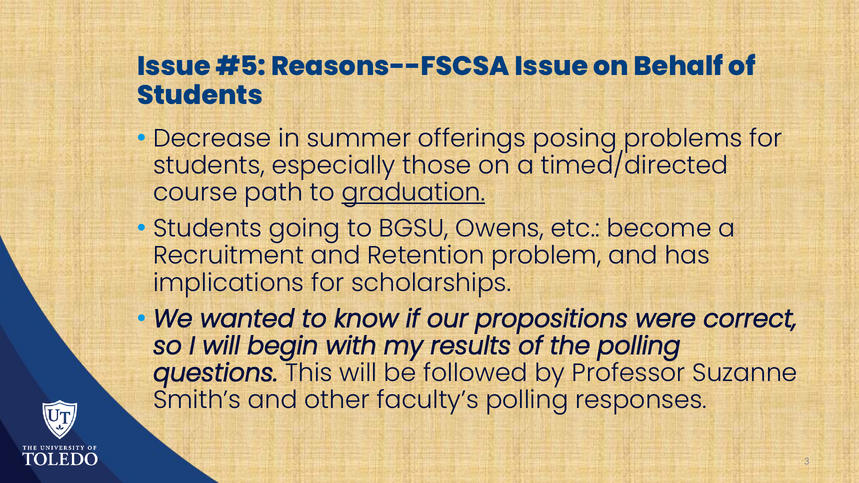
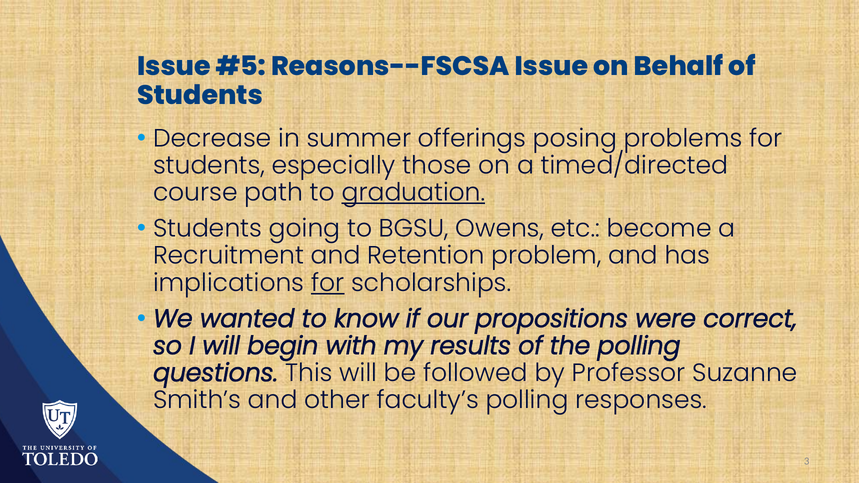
for at (328, 283) underline: none -> present
